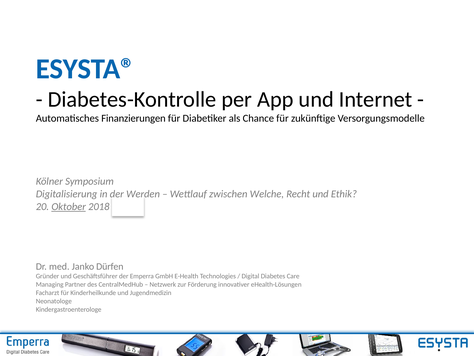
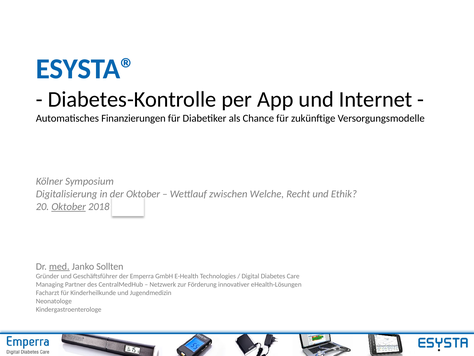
der Werden: Werden -> Oktober
med underline: none -> present
Dürfen: Dürfen -> Sollten
